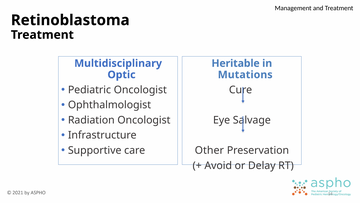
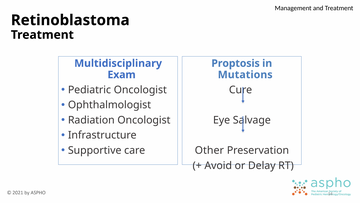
Heritable: Heritable -> Proptosis
Optic: Optic -> Exam
